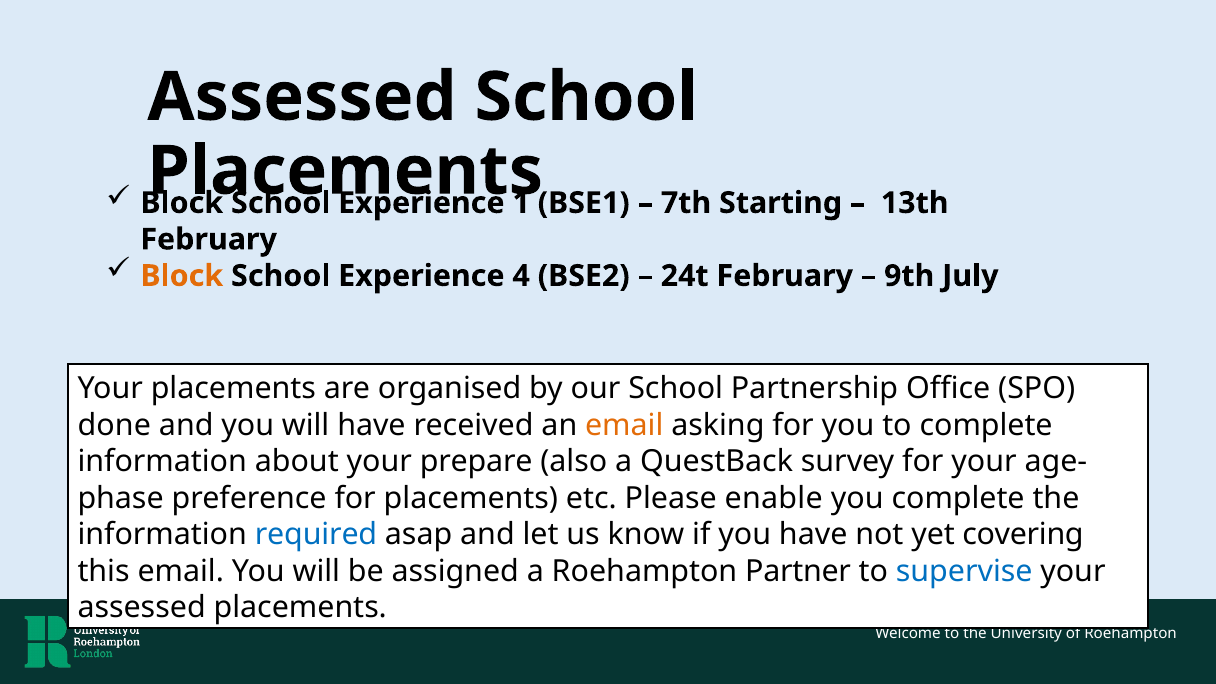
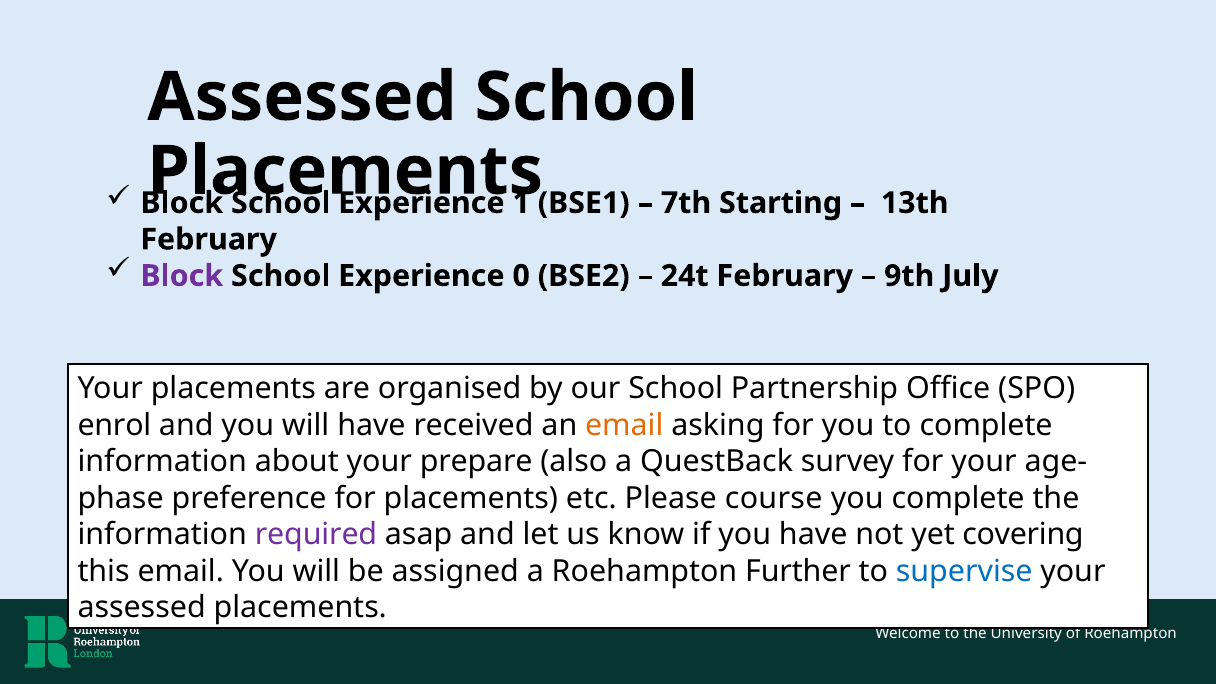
Block at (182, 276) colour: orange -> purple
4: 4 -> 0
done: done -> enrol
enable: enable -> course
required colour: blue -> purple
Partner: Partner -> Further
